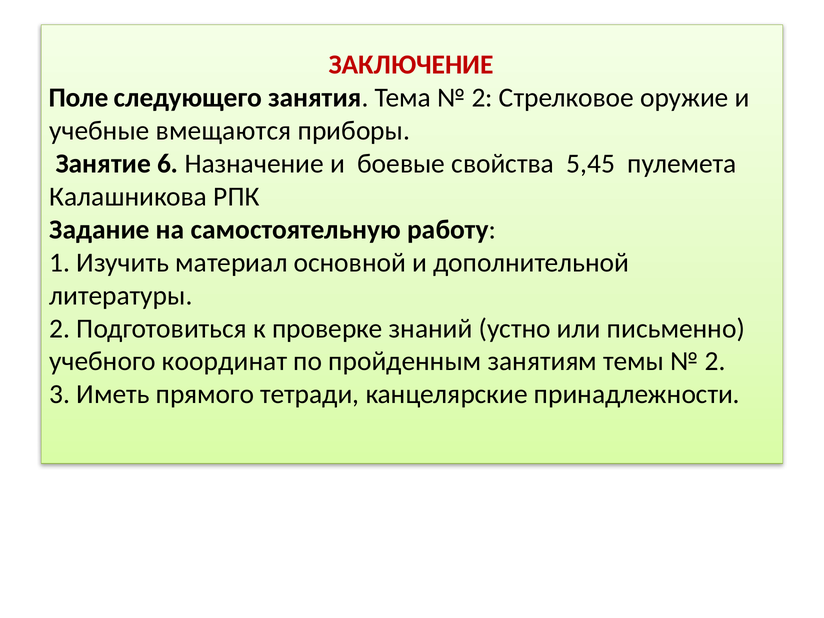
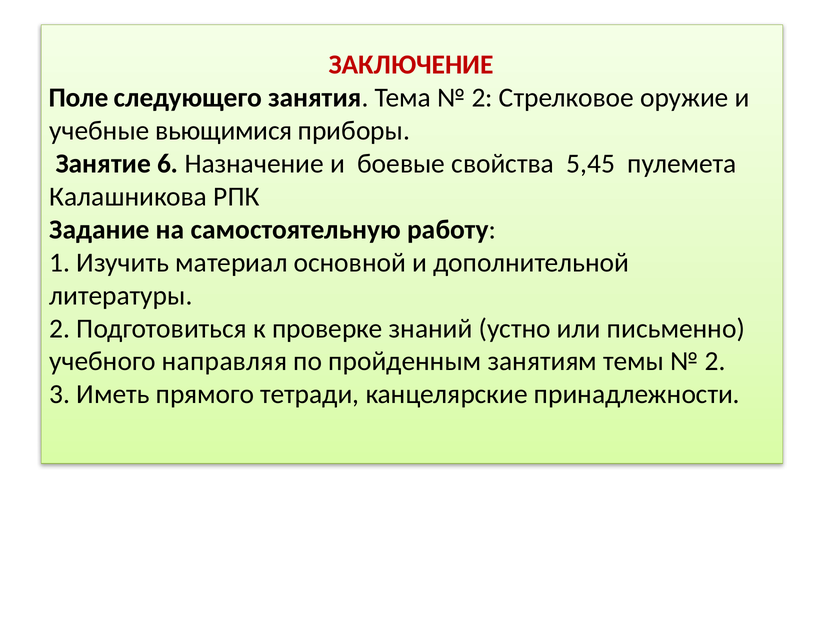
вмещаются: вмещаются -> вьющимися
координат: координат -> направляя
